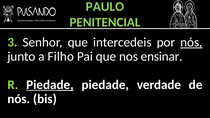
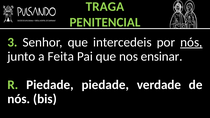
PAULO: PAULO -> TRAGA
Filho: Filho -> Feita
Piedade at (50, 85) underline: present -> none
